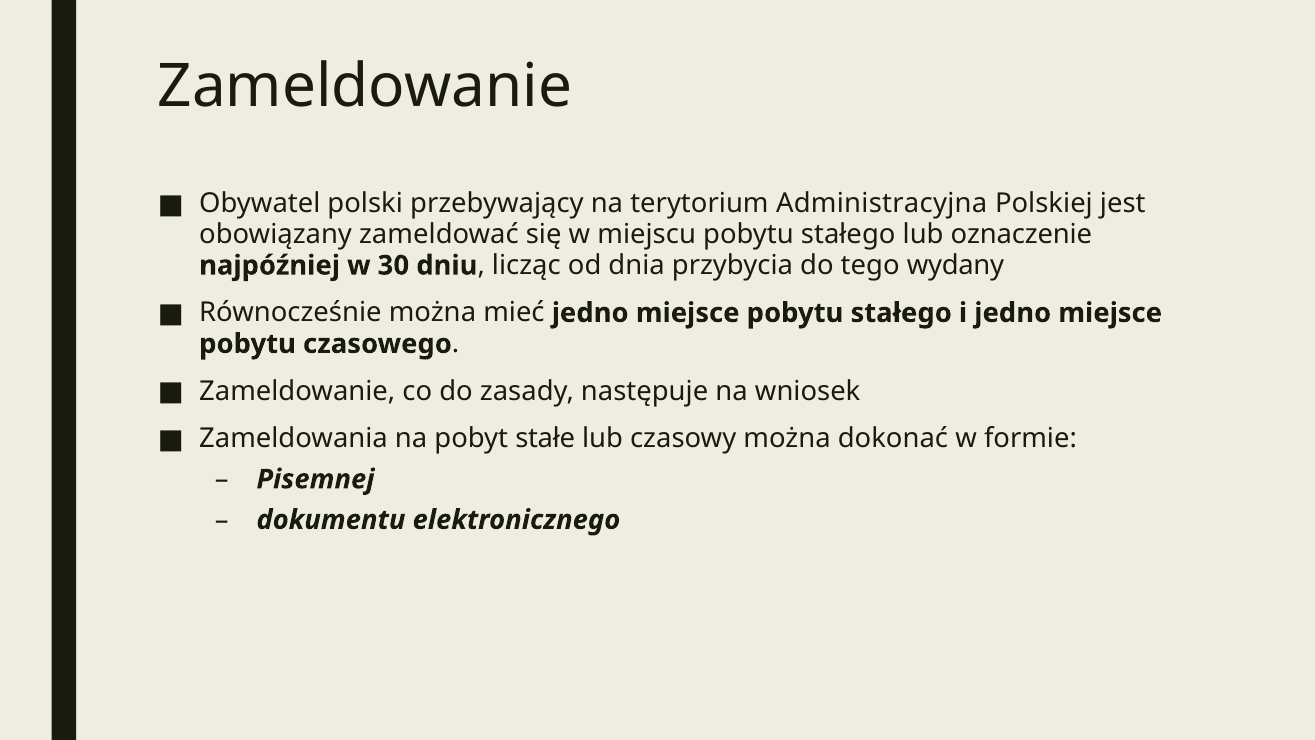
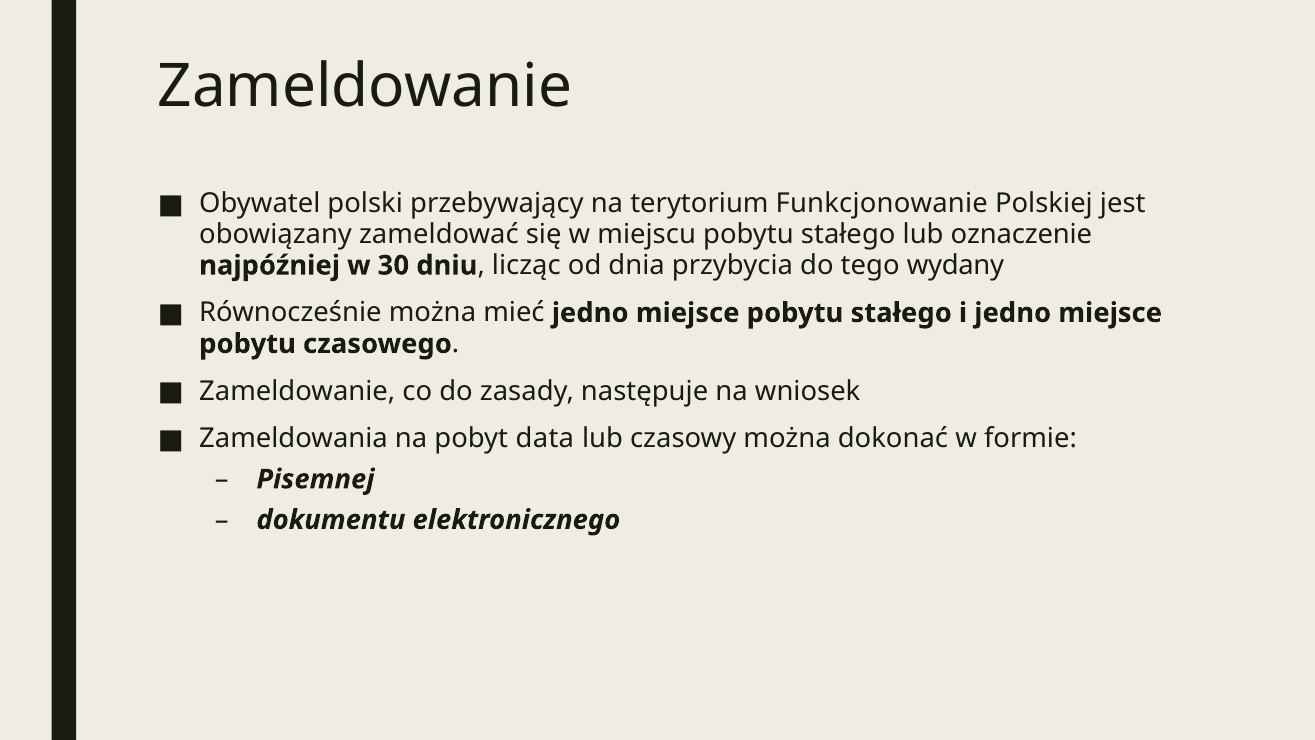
Administracyjna: Administracyjna -> Funkcjonowanie
stałe: stałe -> data
